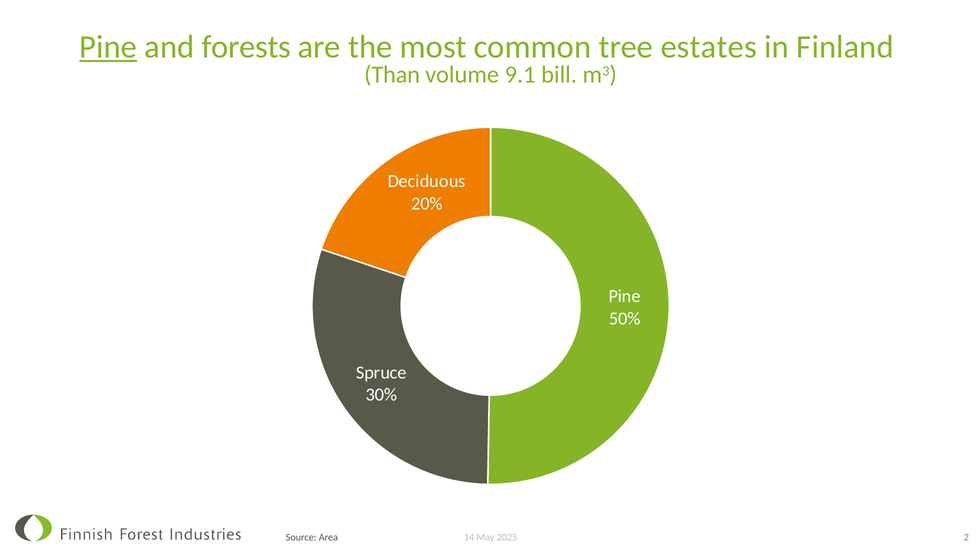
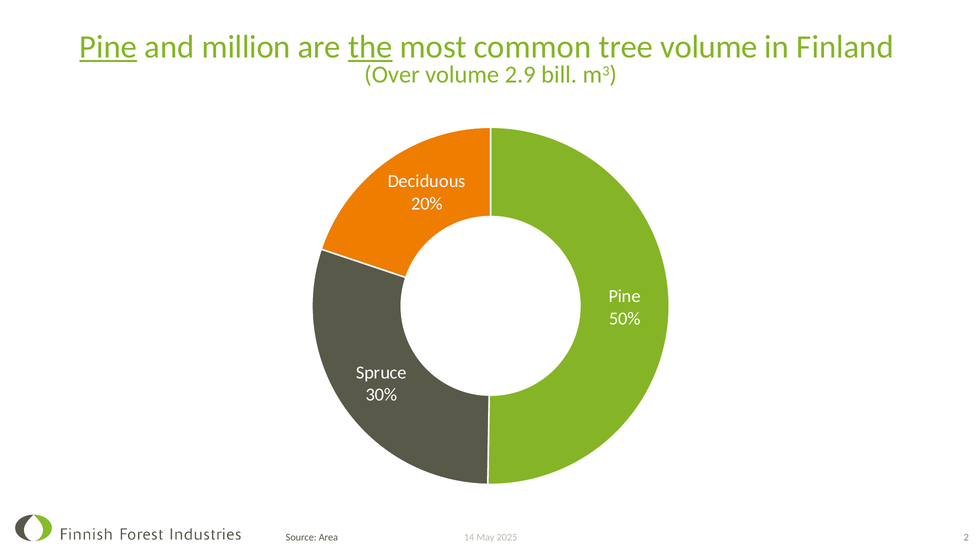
forests: forests -> million
the underline: none -> present
tree estates: estates -> volume
Than: Than -> Over
9.1: 9.1 -> 2.9
